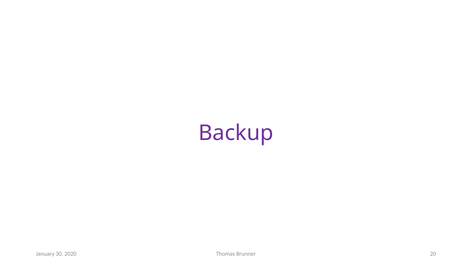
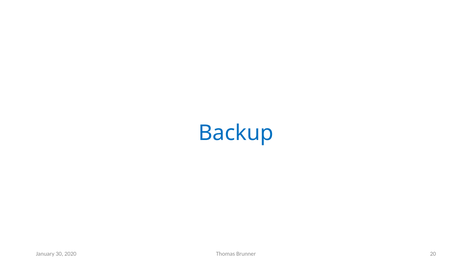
Backup colour: purple -> blue
